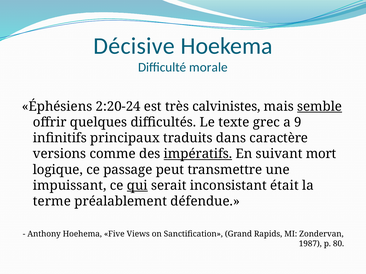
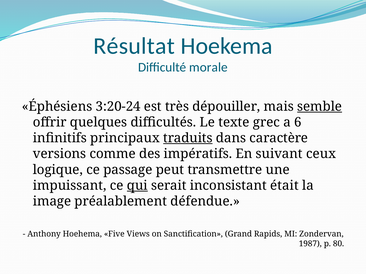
Décisive: Décisive -> Résultat
2:20-24: 2:20-24 -> 3:20-24
calvinistes: calvinistes -> dépouiller
9: 9 -> 6
traduits underline: none -> present
impératifs underline: present -> none
mort: mort -> ceux
terme: terme -> image
